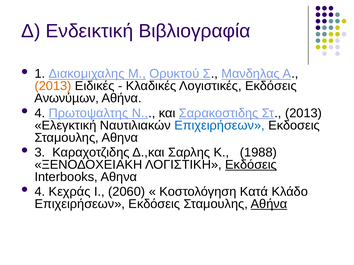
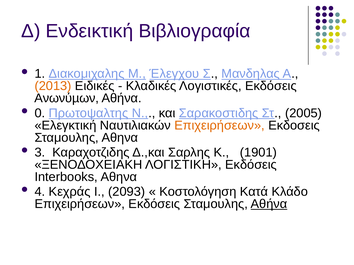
Ορυκτού: Ορυκτού -> Έλεγχου
4 at (40, 113): 4 -> 0
Στ 2013: 2013 -> 2005
Επιχειρήσεων at (219, 126) colour: blue -> orange
1988: 1988 -> 1901
Εκδόσεις at (251, 165) underline: present -> none
2060: 2060 -> 2093
